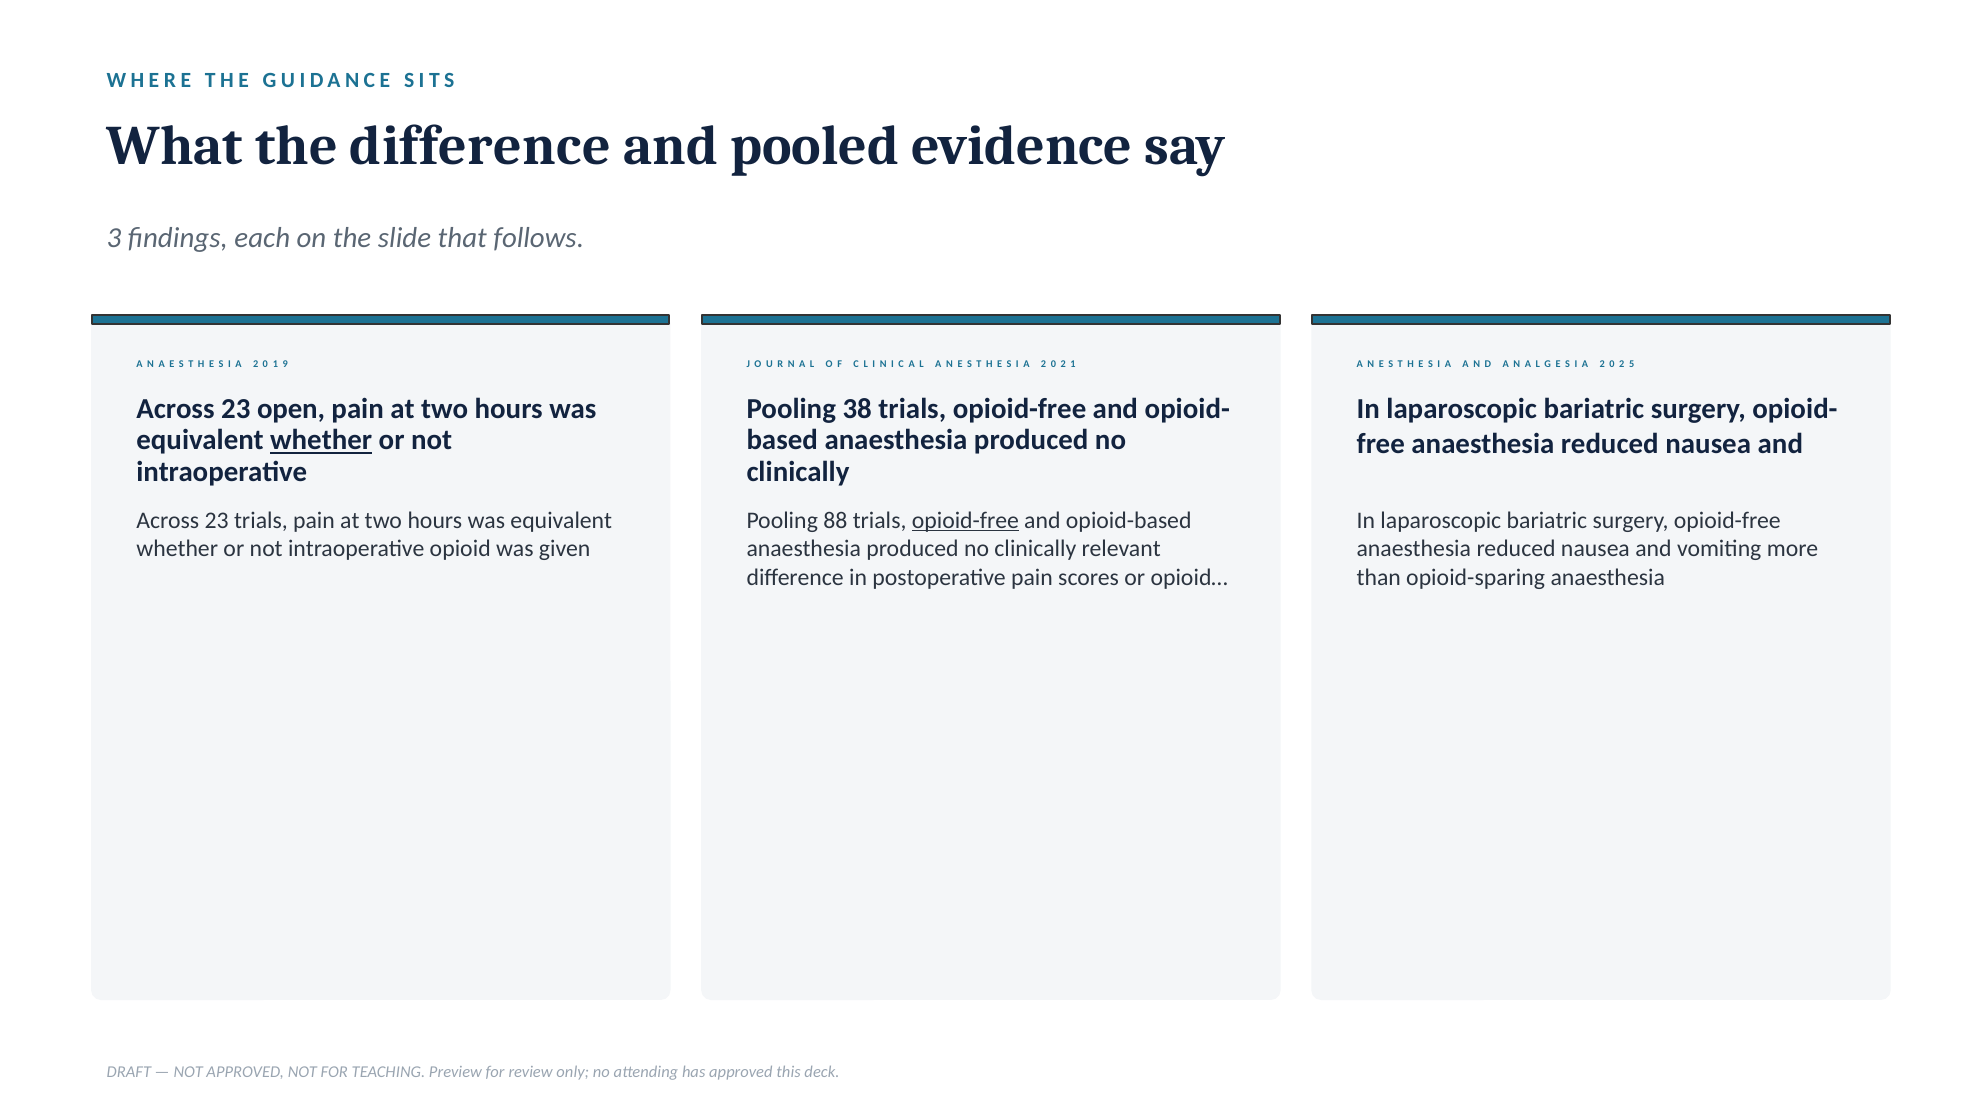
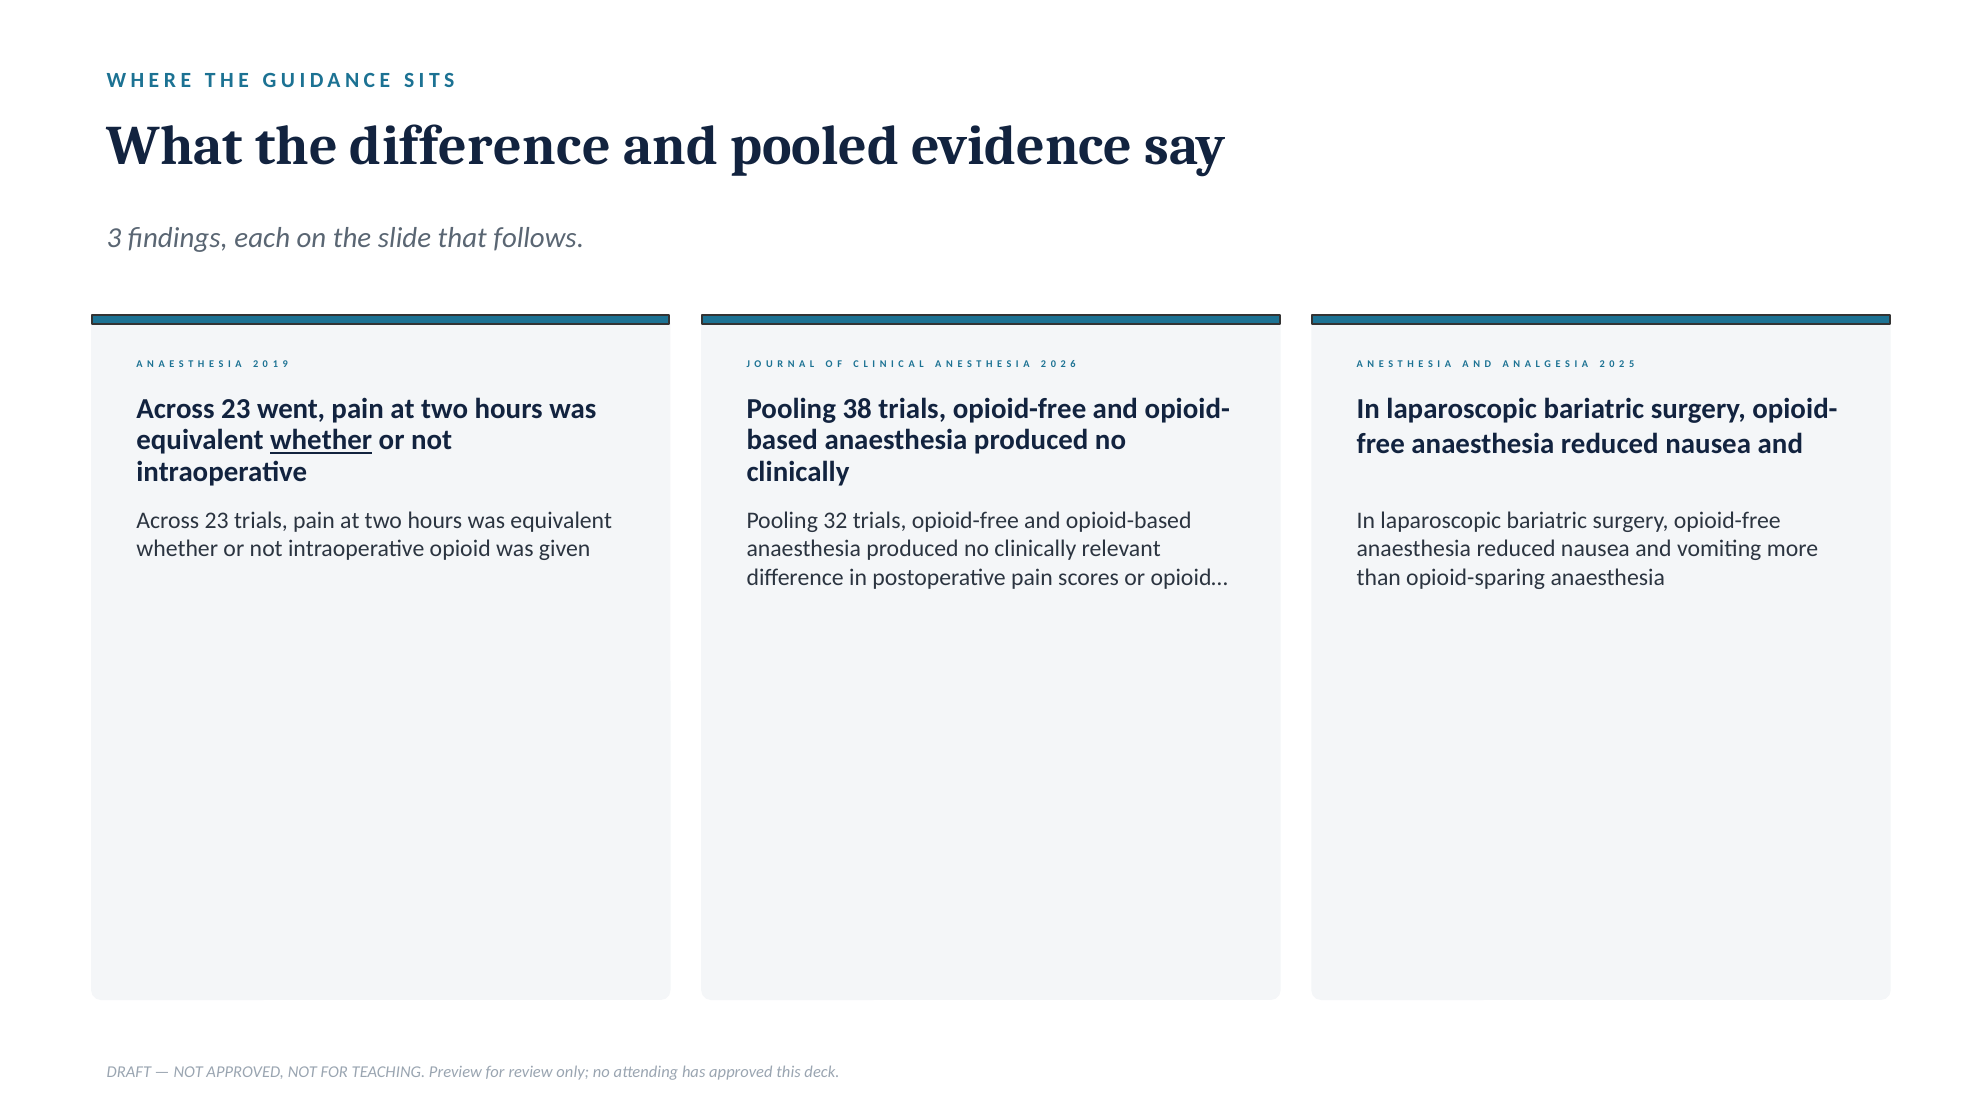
1 at (1073, 365): 1 -> 6
open: open -> went
88: 88 -> 32
opioid-free at (965, 520) underline: present -> none
